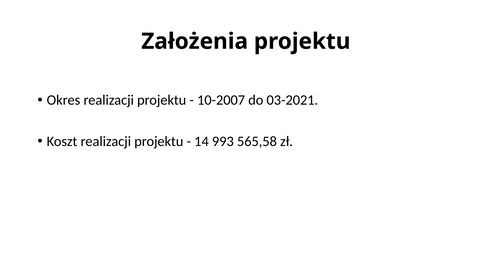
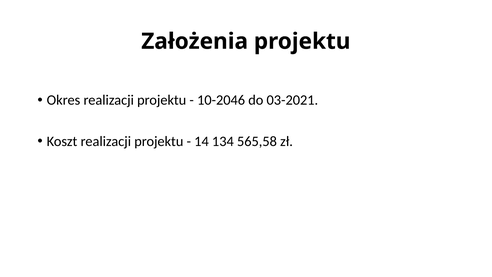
10-2007: 10-2007 -> 10-2046
993: 993 -> 134
